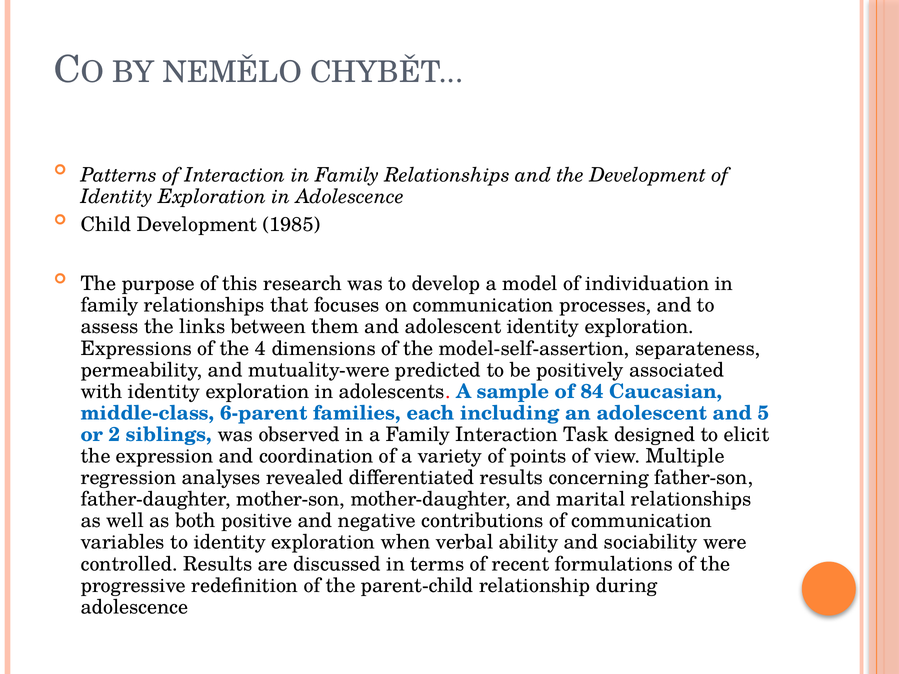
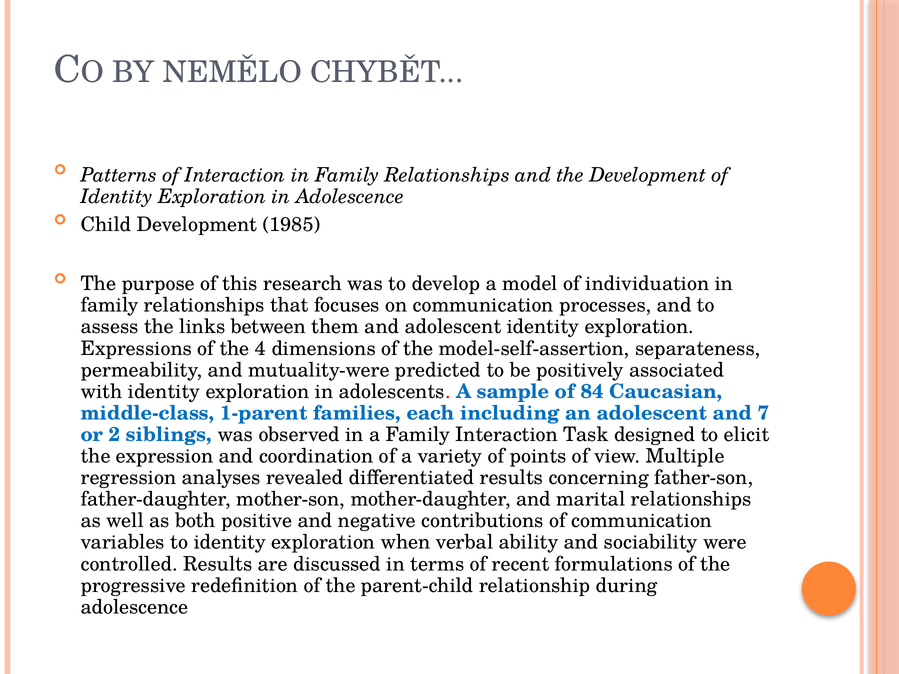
6-parent: 6-parent -> 1-parent
5: 5 -> 7
